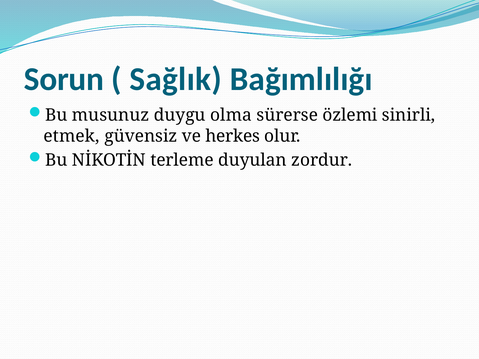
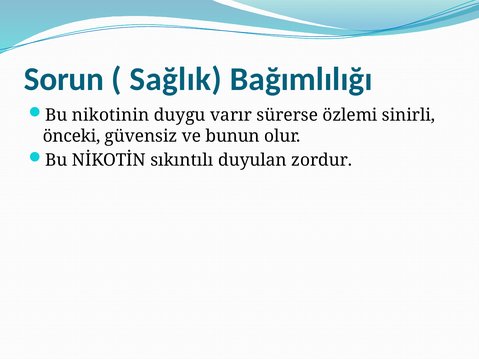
musunuz: musunuz -> nikotinin
olma: olma -> varır
etmek: etmek -> önceki
herkes: herkes -> bunun
terleme: terleme -> sıkıntılı
